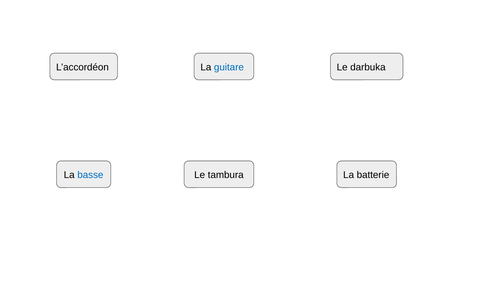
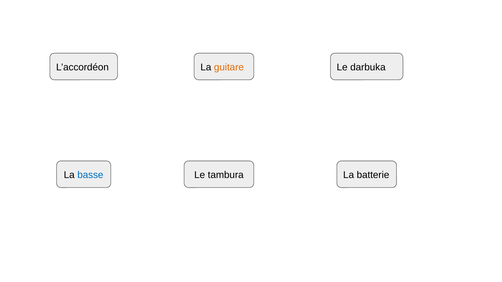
guitare colour: blue -> orange
